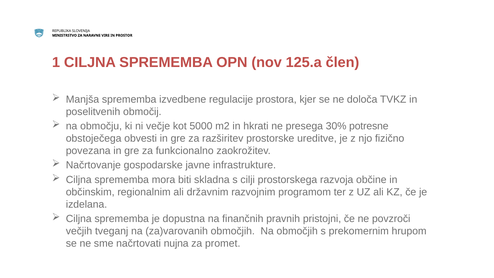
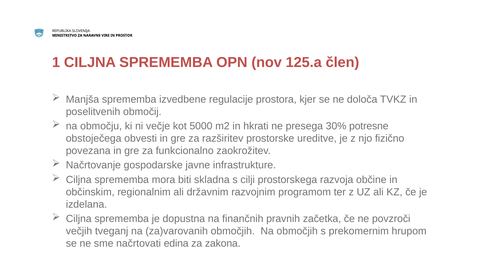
pristojni: pristojni -> začetka
nujna: nujna -> edina
promet: promet -> zakona
